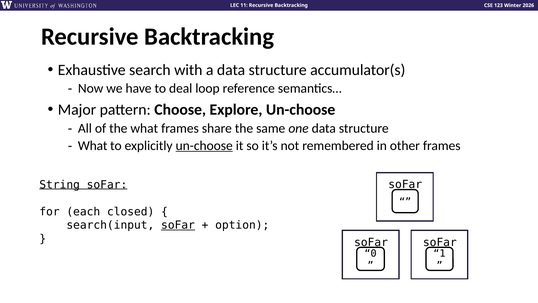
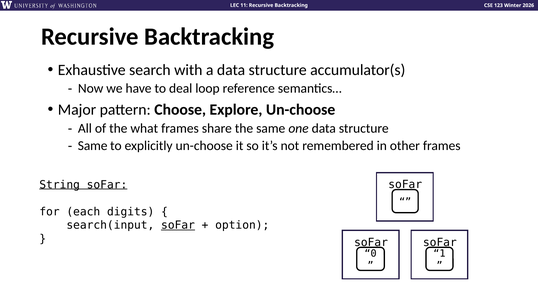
What at (93, 145): What -> Same
un-choose at (204, 145) underline: present -> none
closed: closed -> digits
